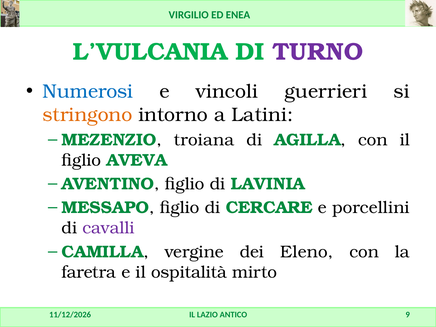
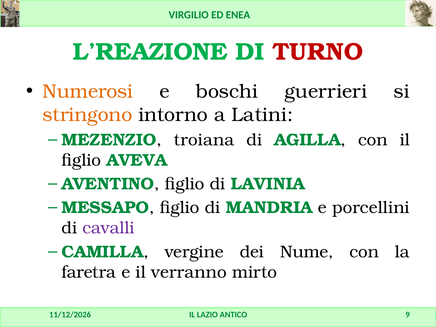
L’VULCANIA: L’VULCANIA -> L’REAZIONE
TURNO colour: purple -> red
Numerosi colour: blue -> orange
vincoli: vincoli -> boschi
CERCARE: CERCARE -> MANDRIA
Eleno: Eleno -> Nume
ospitalità: ospitalità -> verranno
